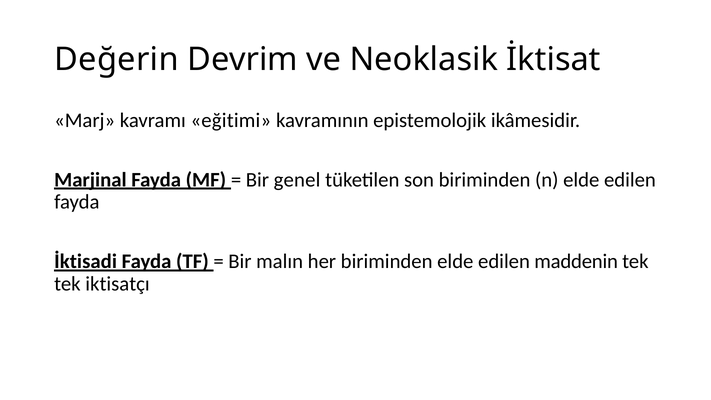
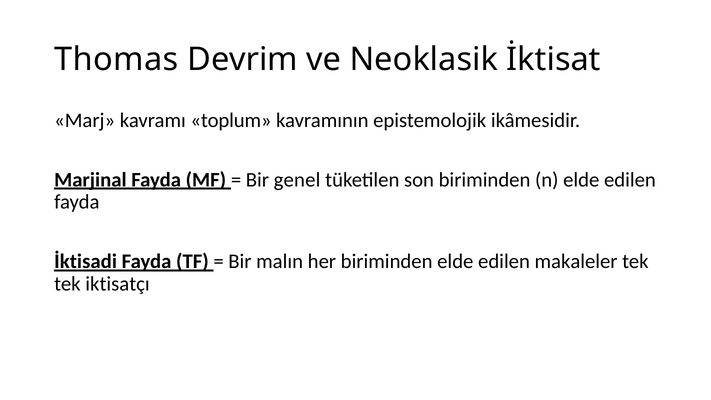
Değerin: Değerin -> Thomas
eğitimi: eğitimi -> toplum
maddenin: maddenin -> makaleler
